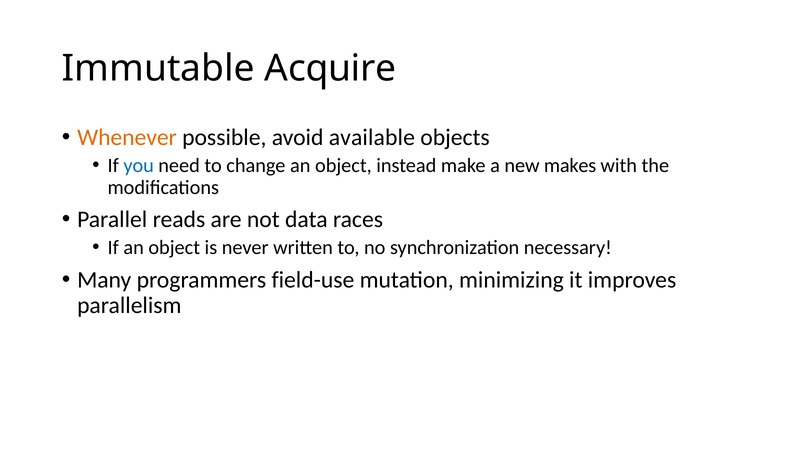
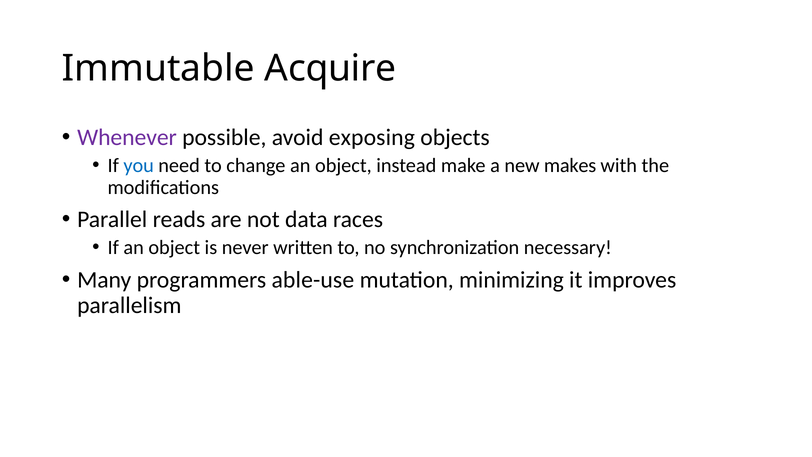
Whenever colour: orange -> purple
available: available -> exposing
field-use: field-use -> able-use
